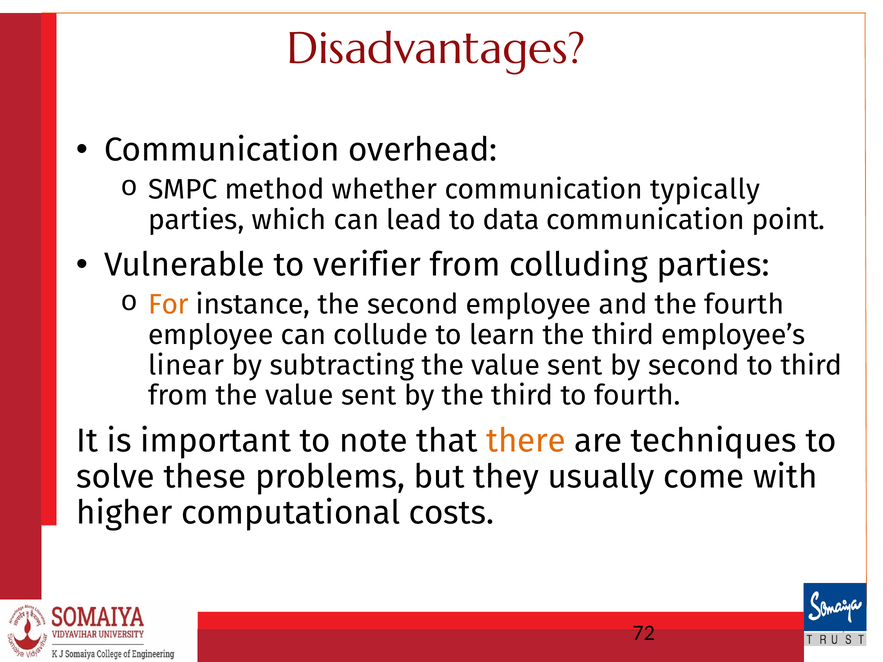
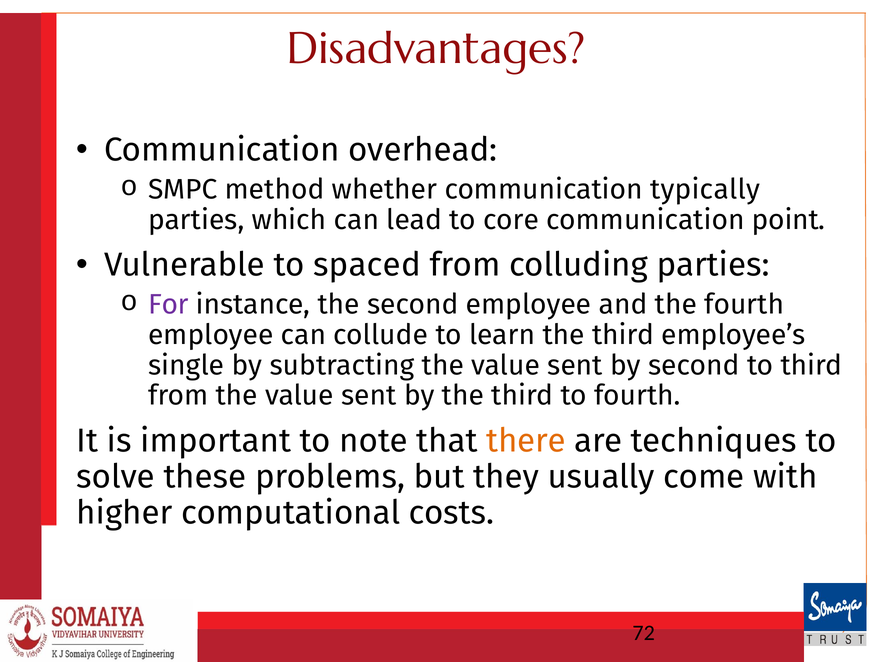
data: data -> core
verifier: verifier -> spaced
For colour: orange -> purple
linear: linear -> single
